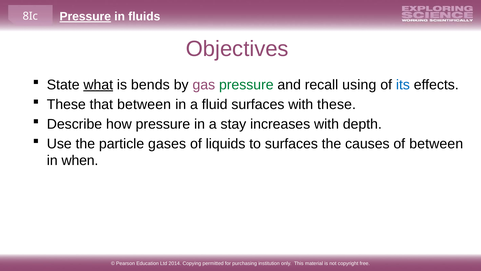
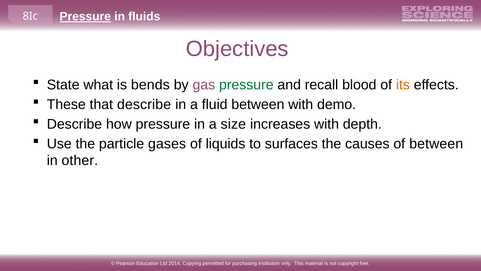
what underline: present -> none
using: using -> blood
its colour: blue -> orange
that between: between -> describe
fluid surfaces: surfaces -> between
with these: these -> demo
stay: stay -> size
when: when -> other
